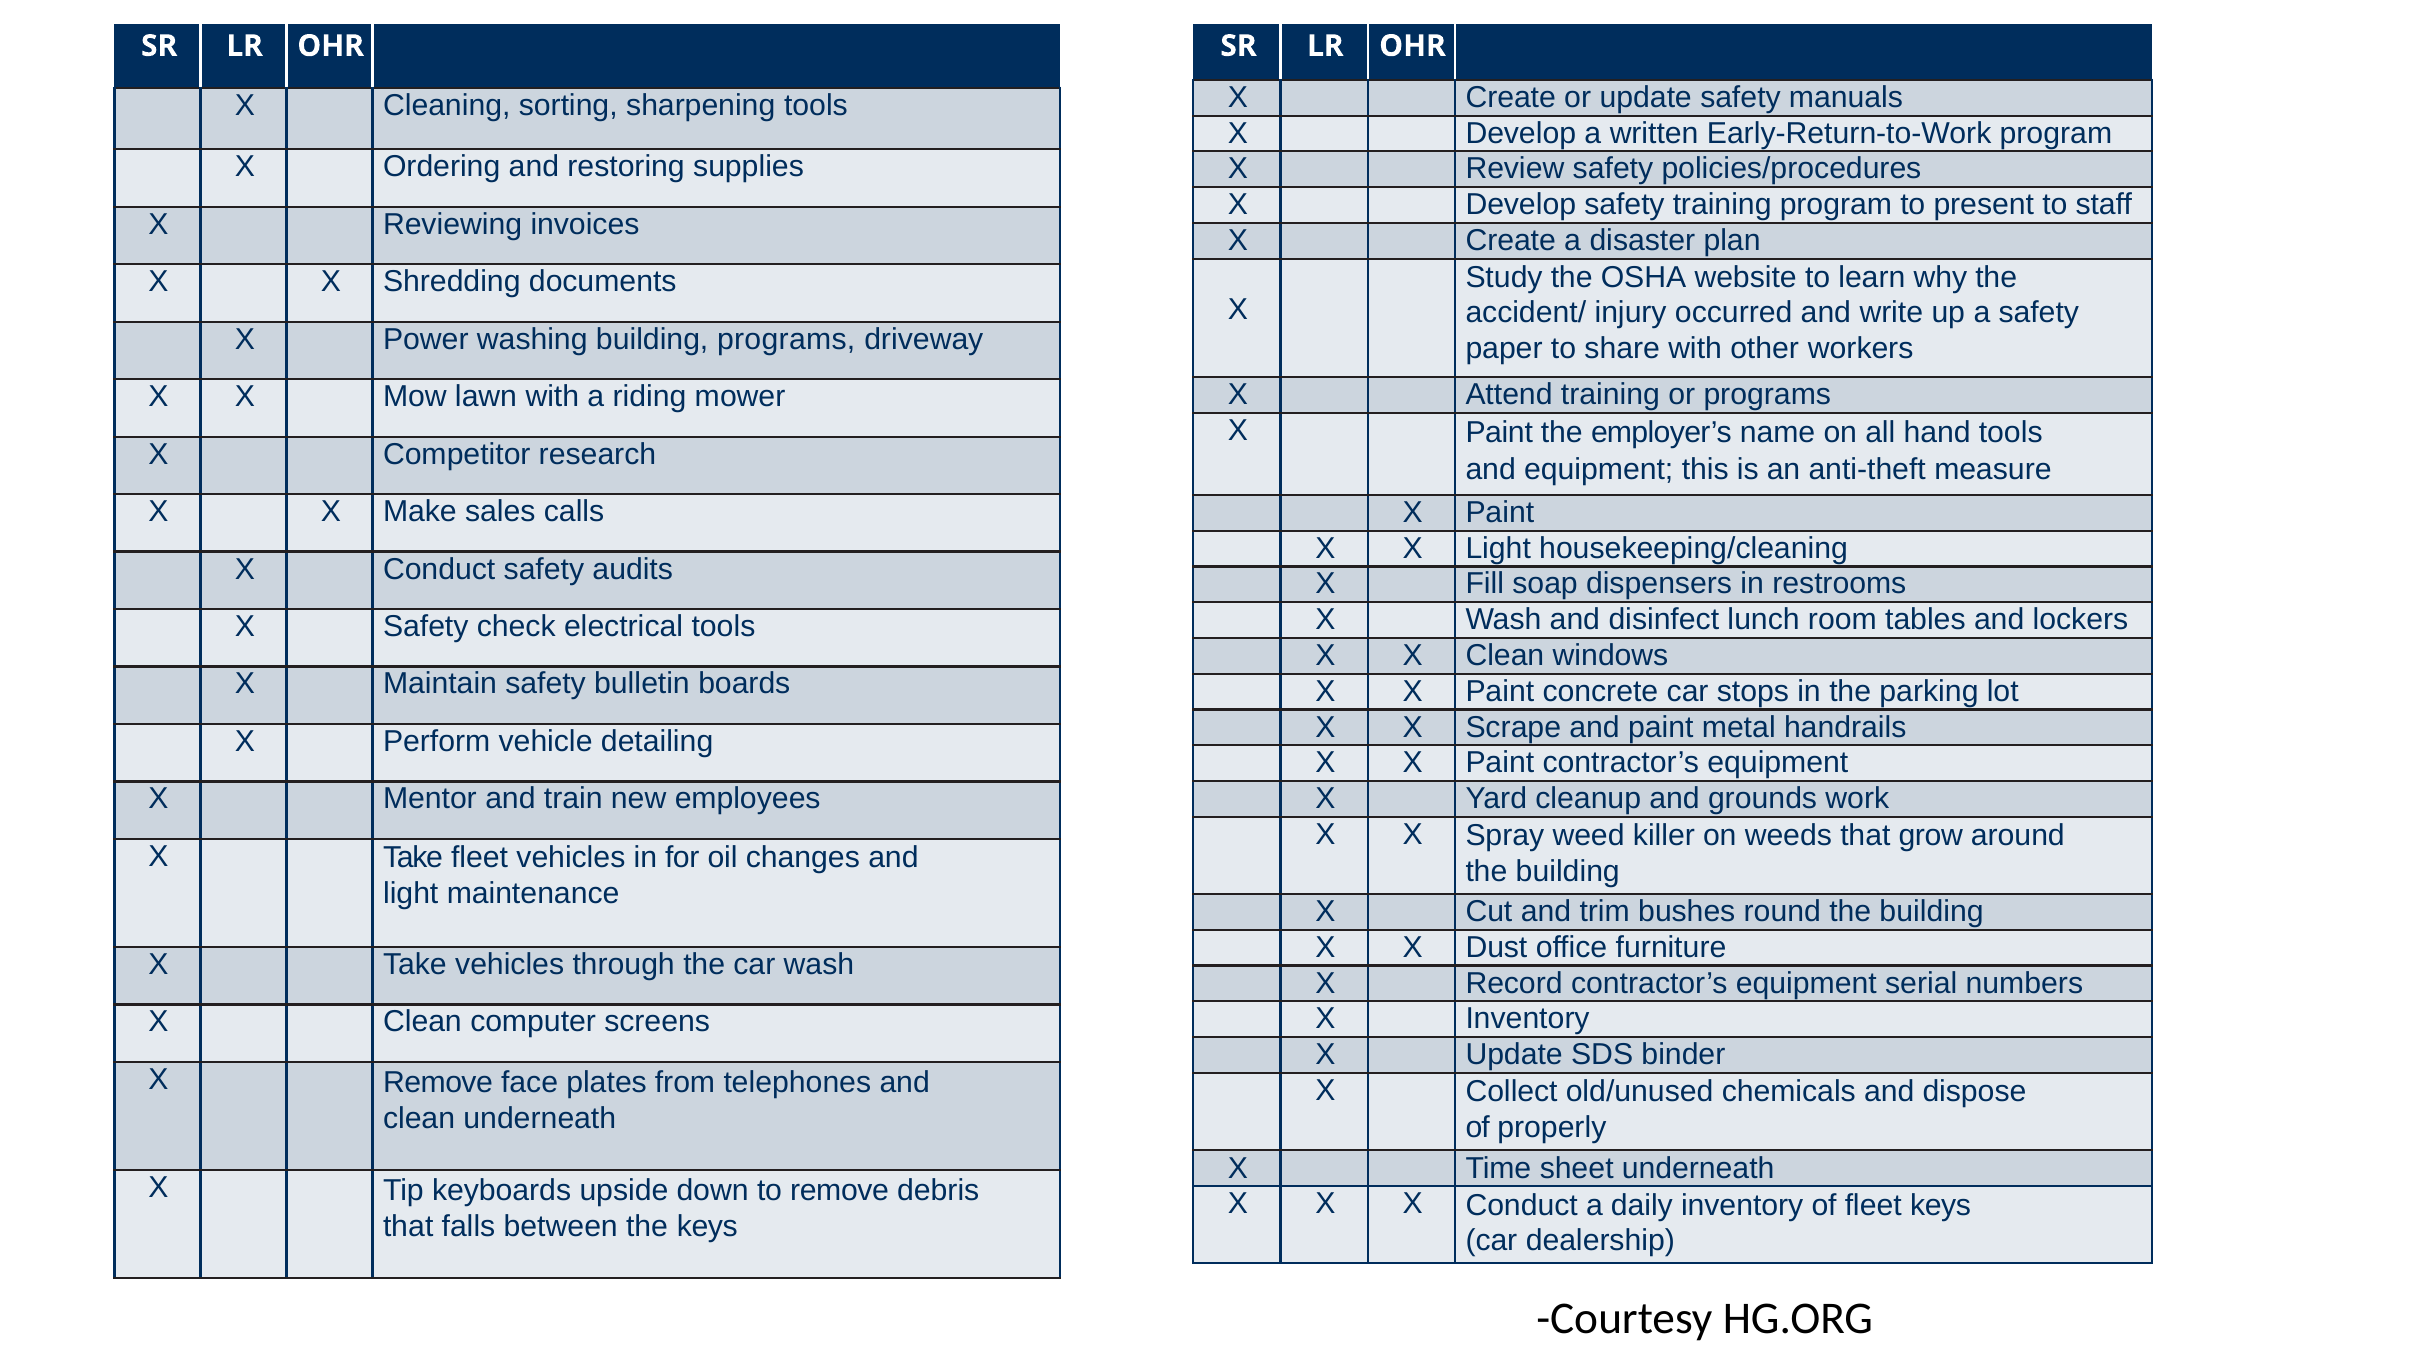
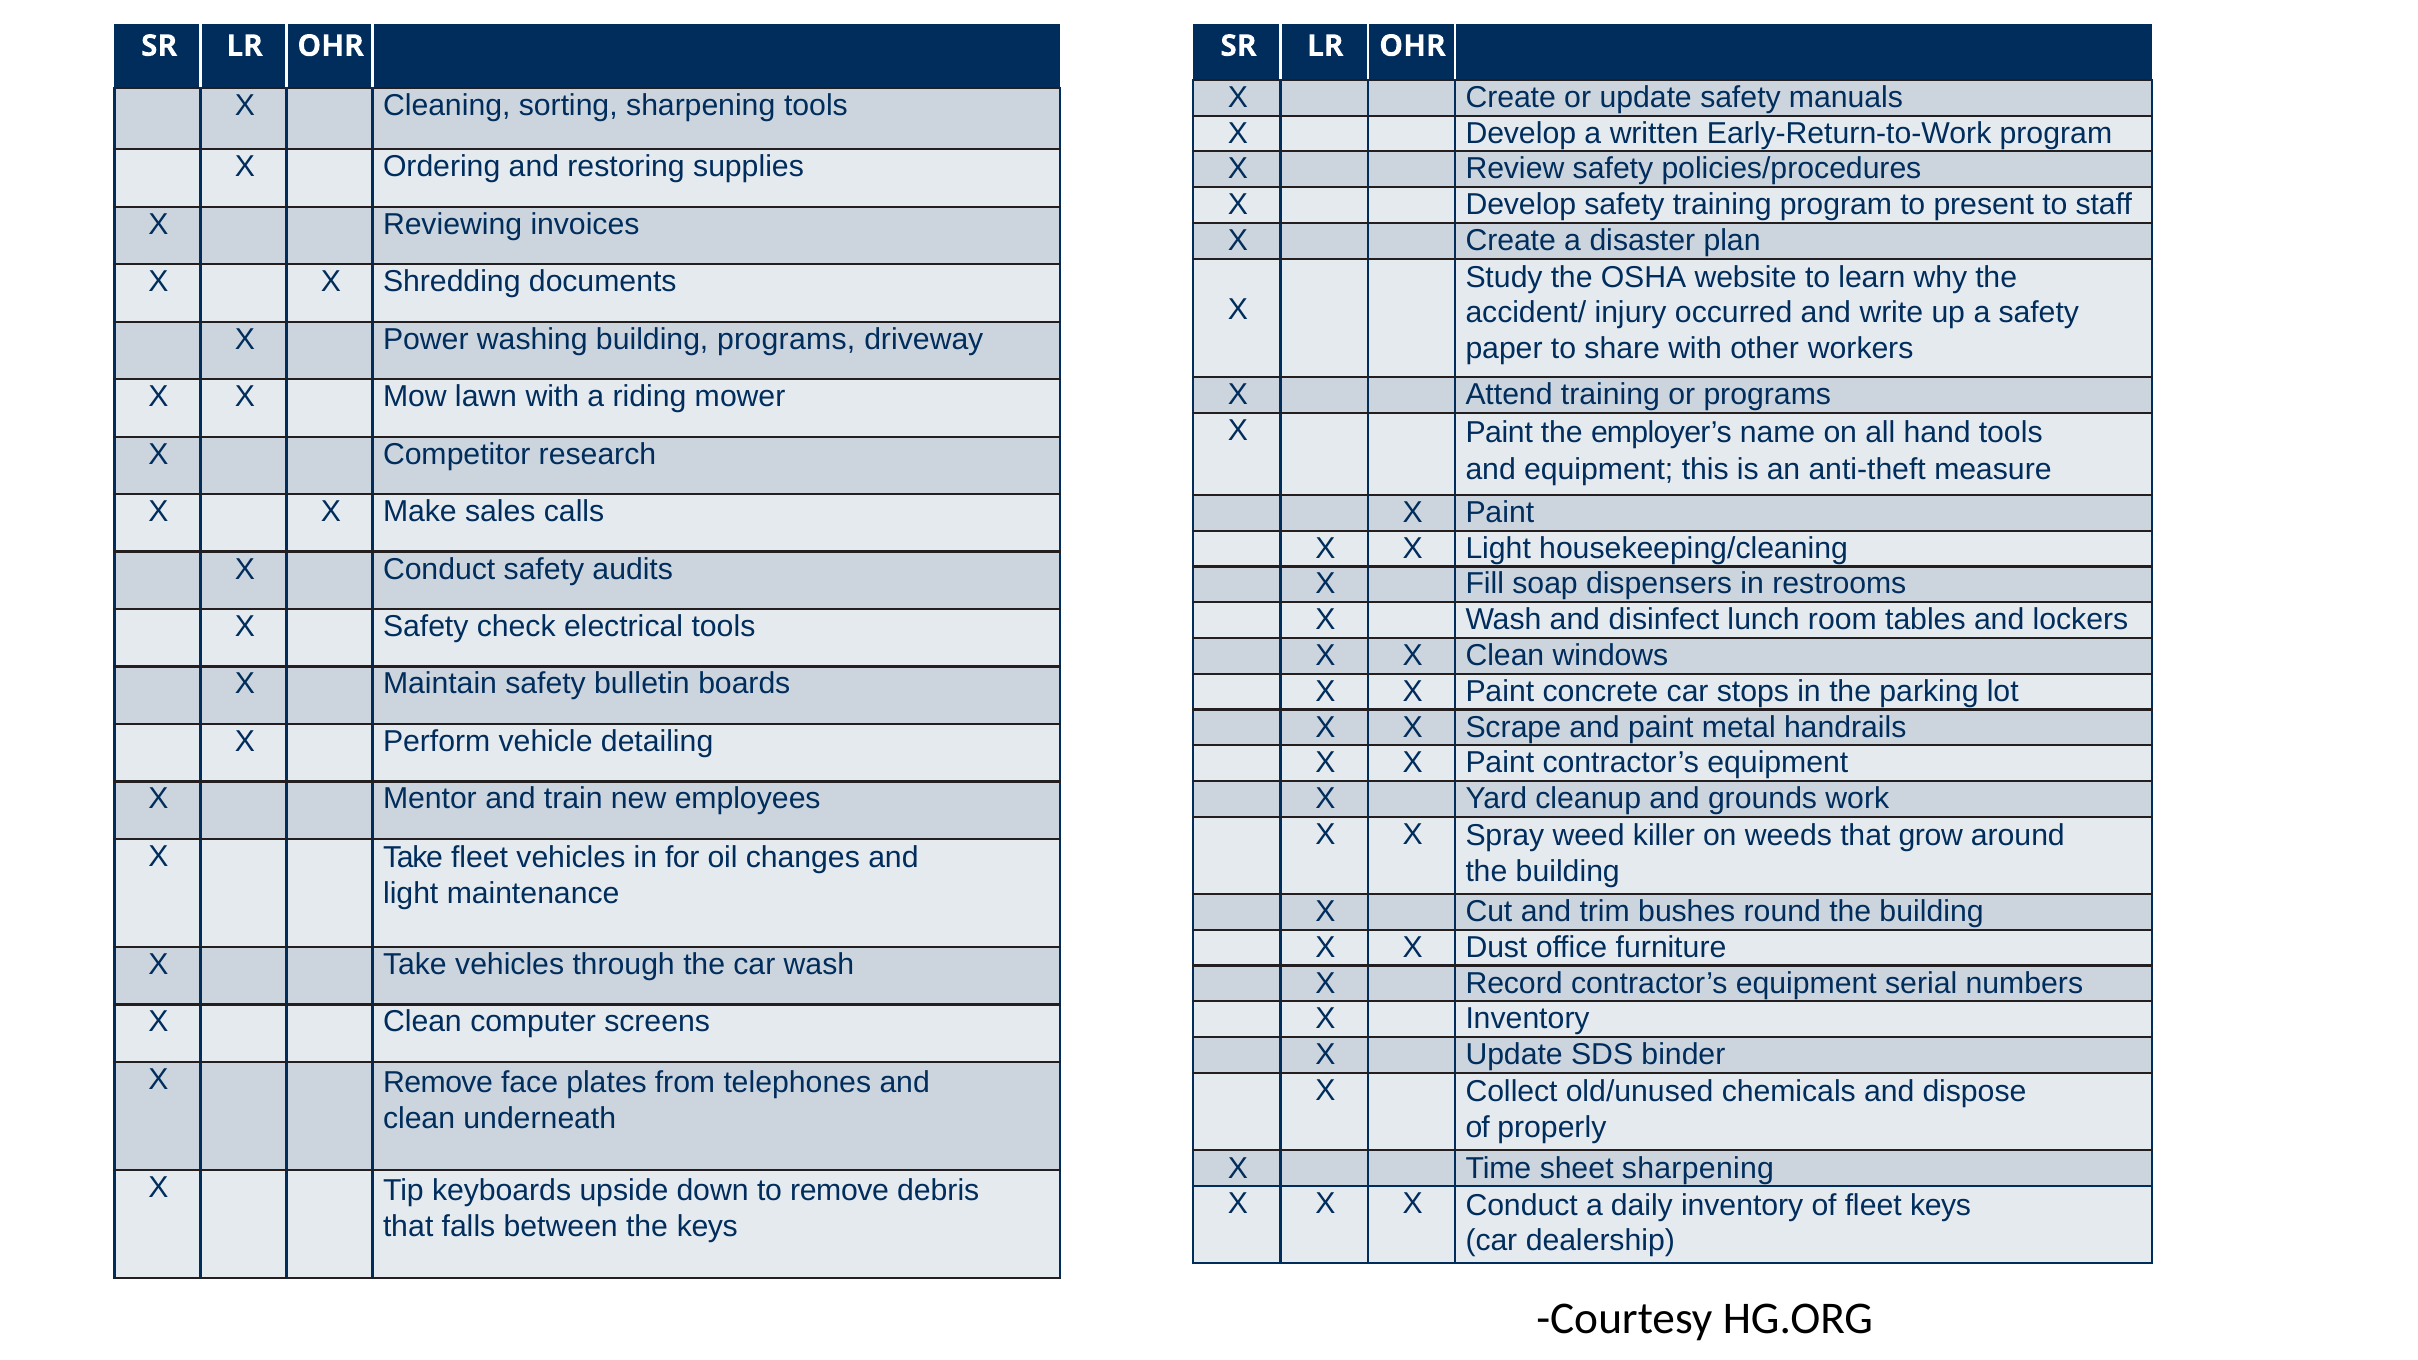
sheet underneath: underneath -> sharpening
